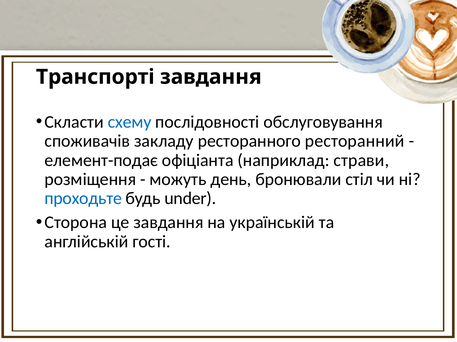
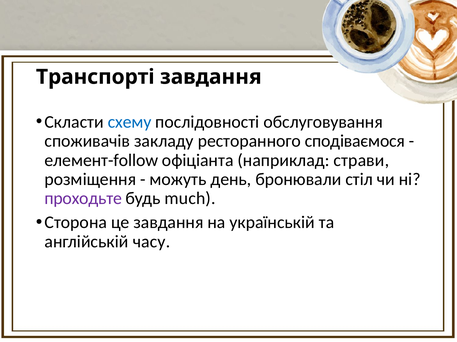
ресторанний: ресторанний -> сподіваємося
елемент-подає: елемент-подає -> елемент-follow
проходьте colour: blue -> purple
under: under -> much
гості: гості -> часу
